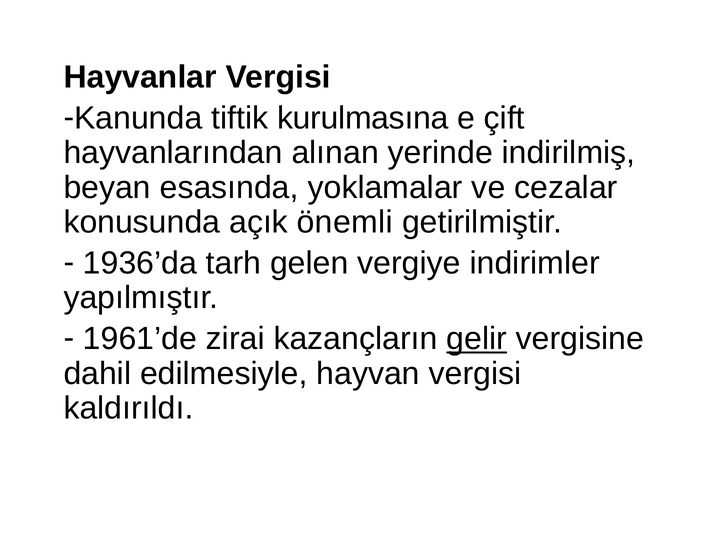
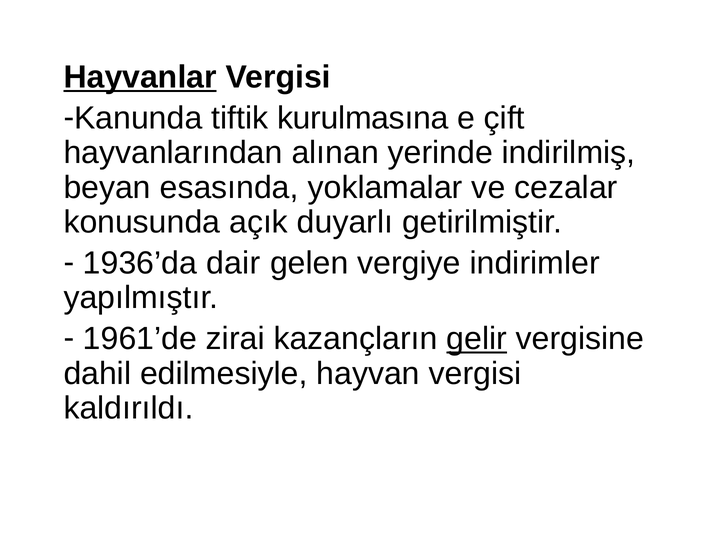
Hayvanlar underline: none -> present
önemli: önemli -> duyarlı
tarh: tarh -> dair
